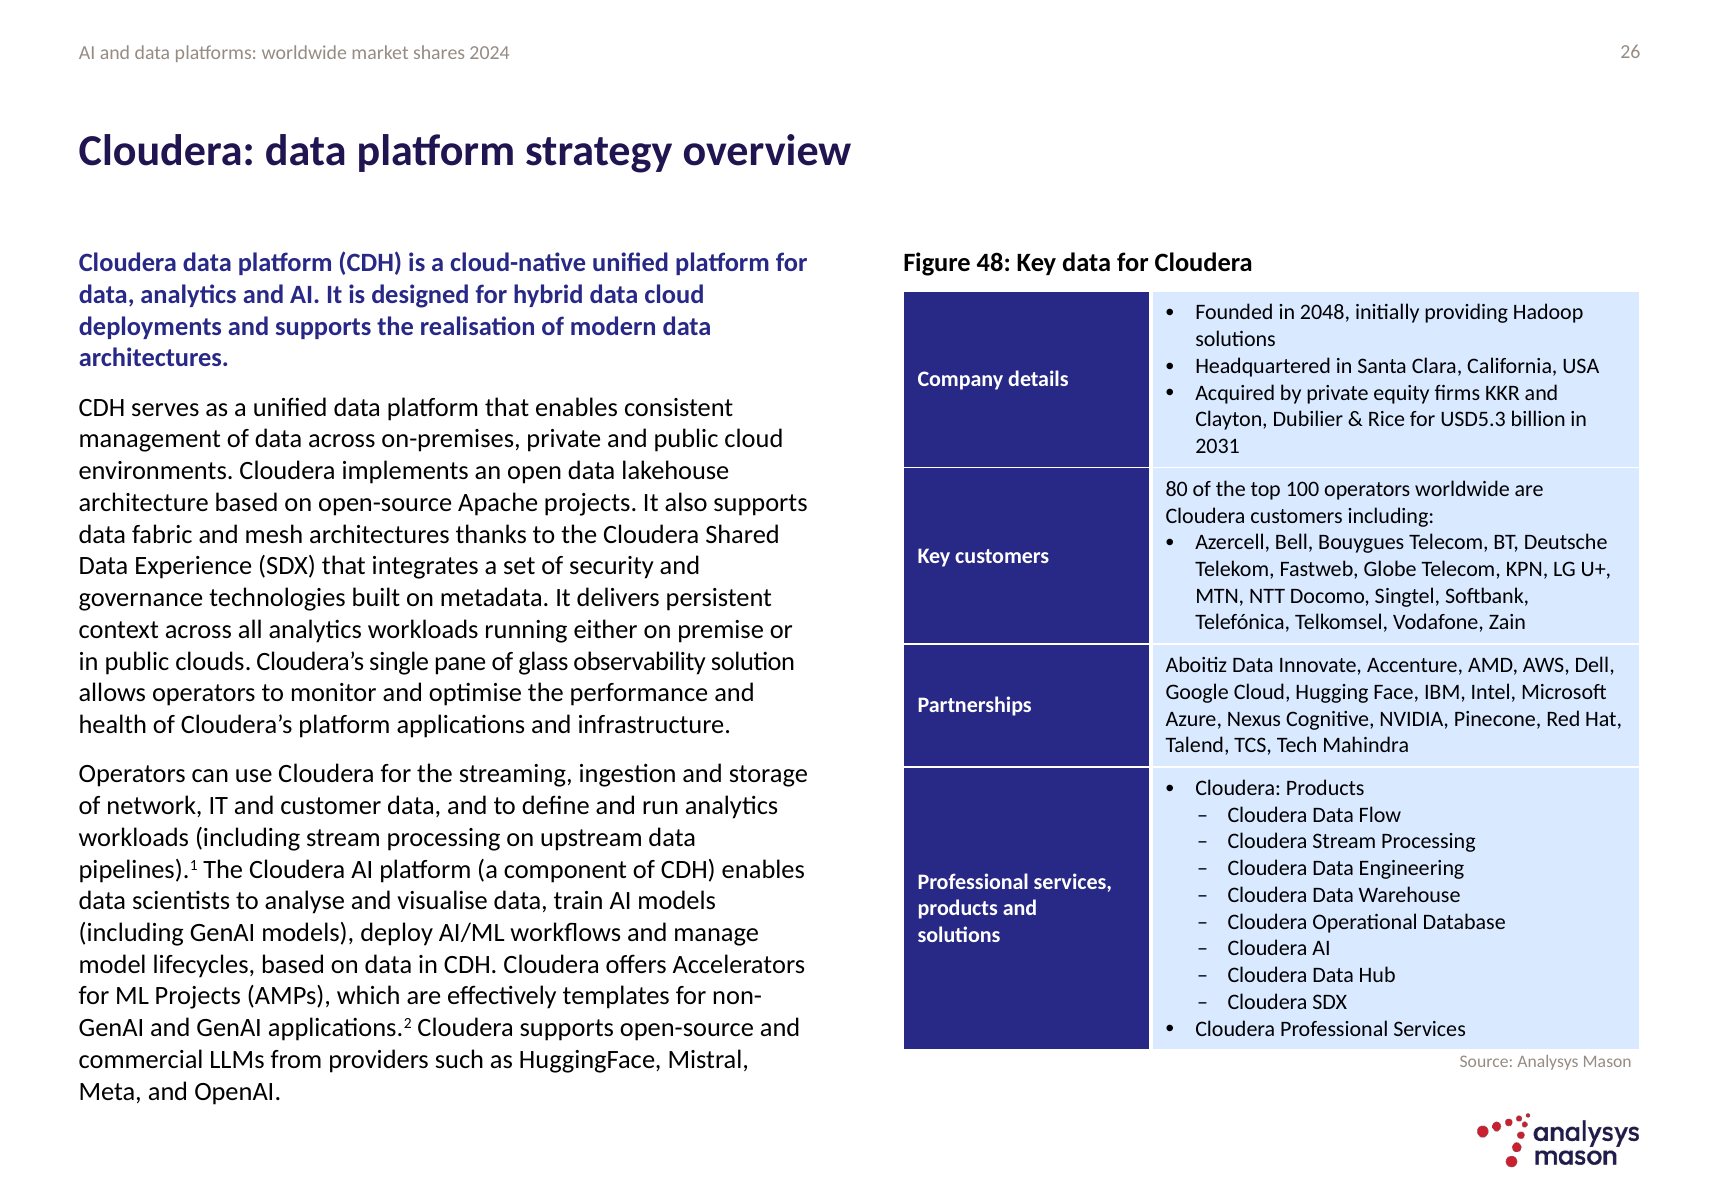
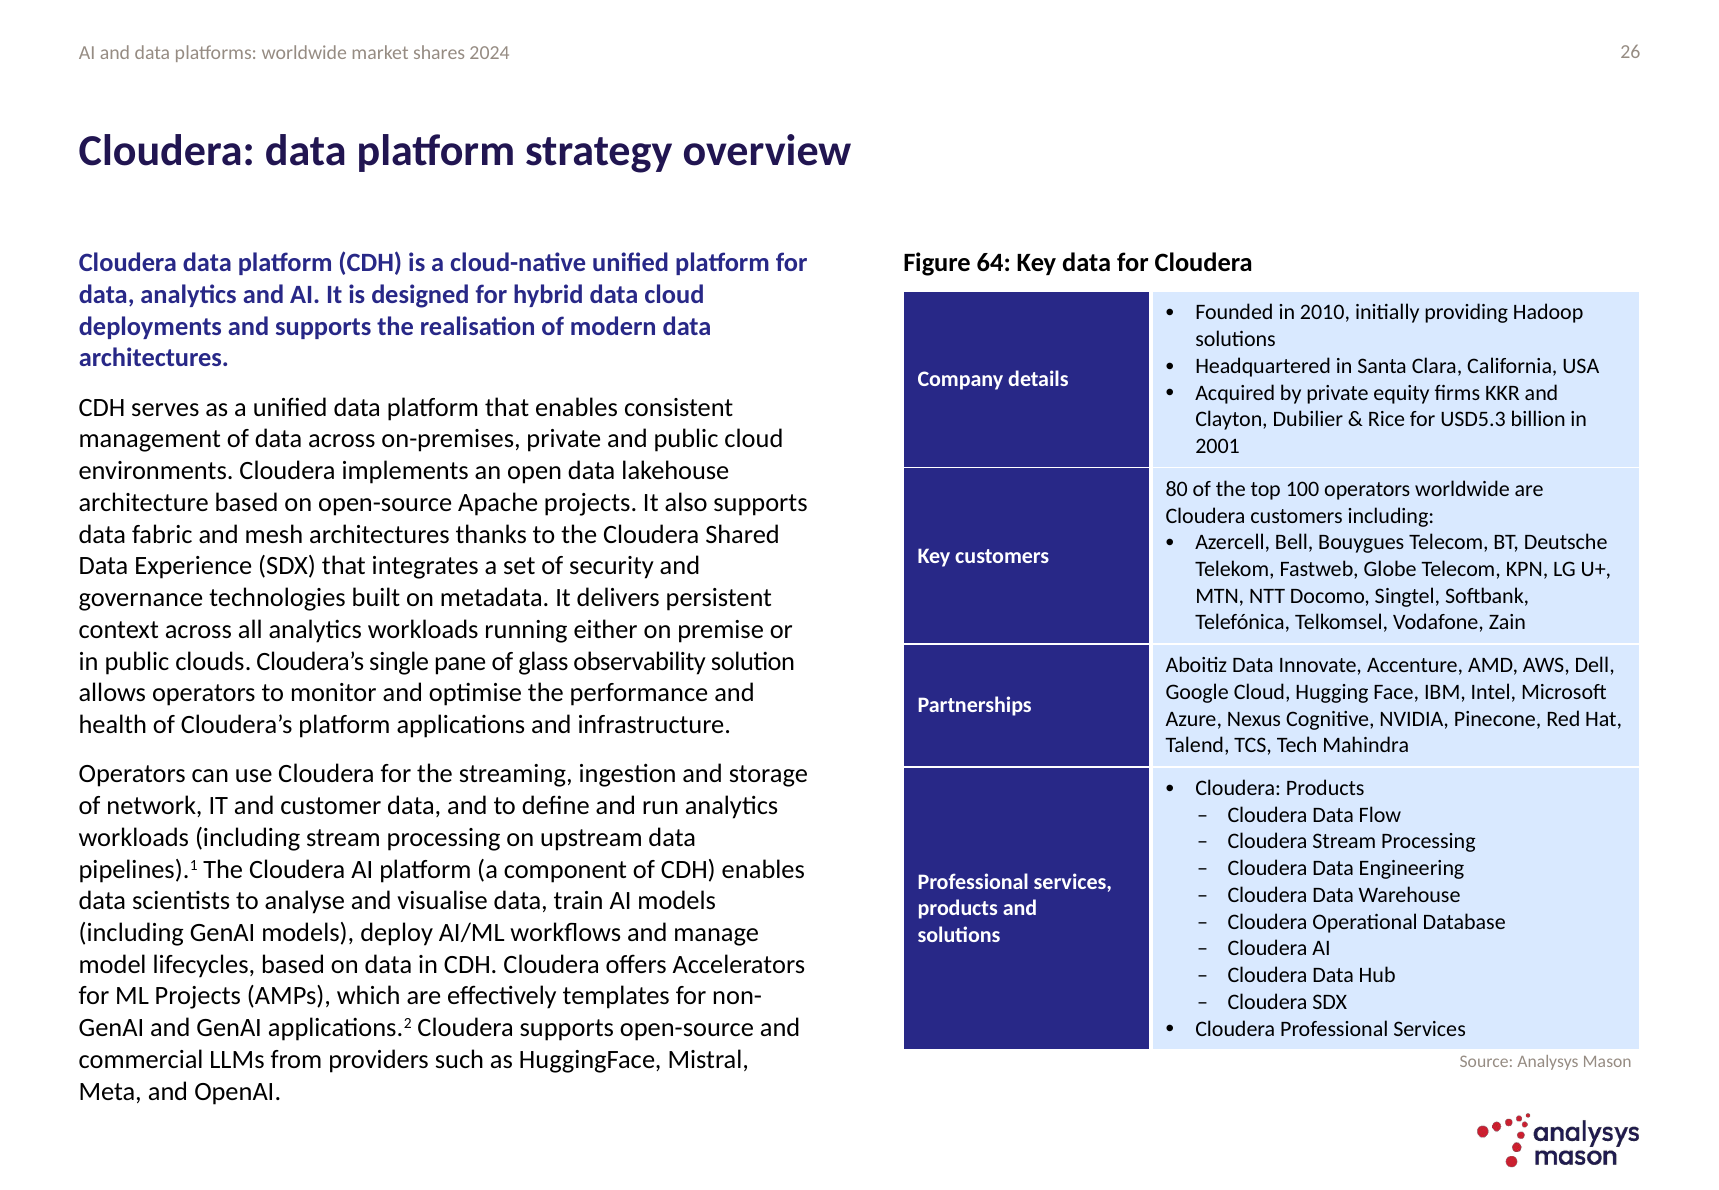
48: 48 -> 64
2048: 2048 -> 2010
2031: 2031 -> 2001
